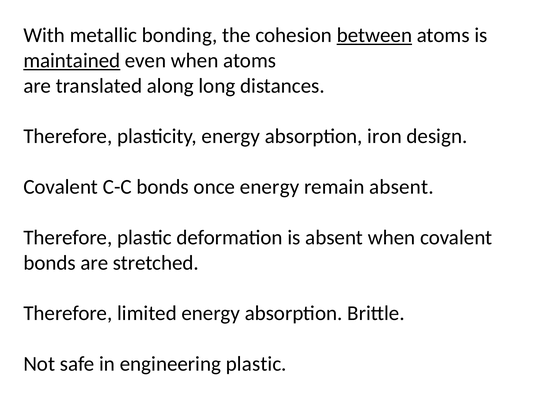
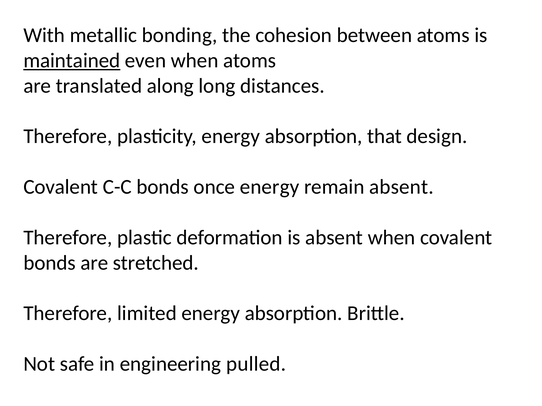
between underline: present -> none
iron: iron -> that
engineering plastic: plastic -> pulled
